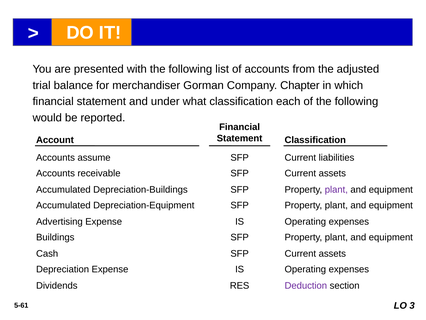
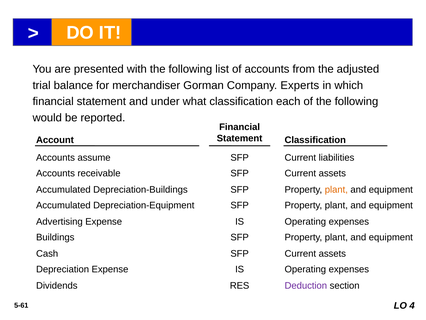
Chapter: Chapter -> Experts
plant at (336, 189) colour: purple -> orange
3: 3 -> 4
